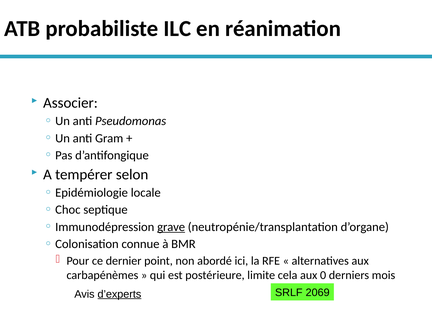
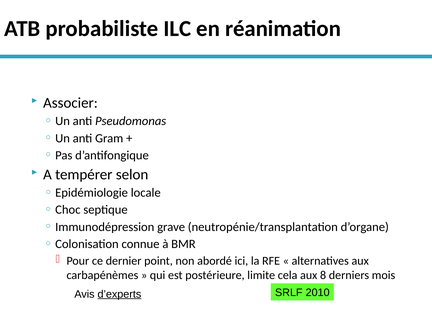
grave underline: present -> none
0: 0 -> 8
2069: 2069 -> 2010
